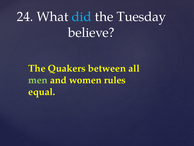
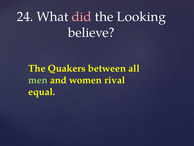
did colour: light blue -> pink
Tuesday: Tuesday -> Looking
rules: rules -> rival
